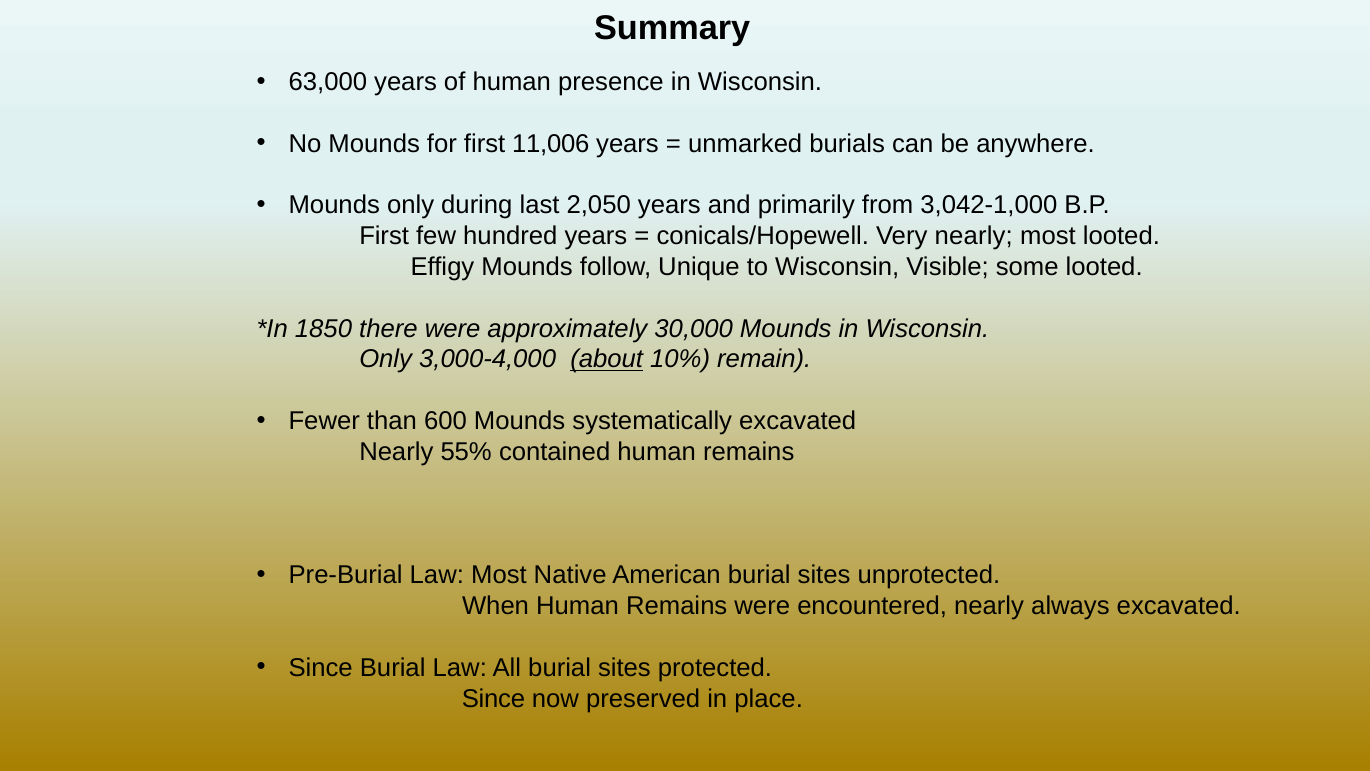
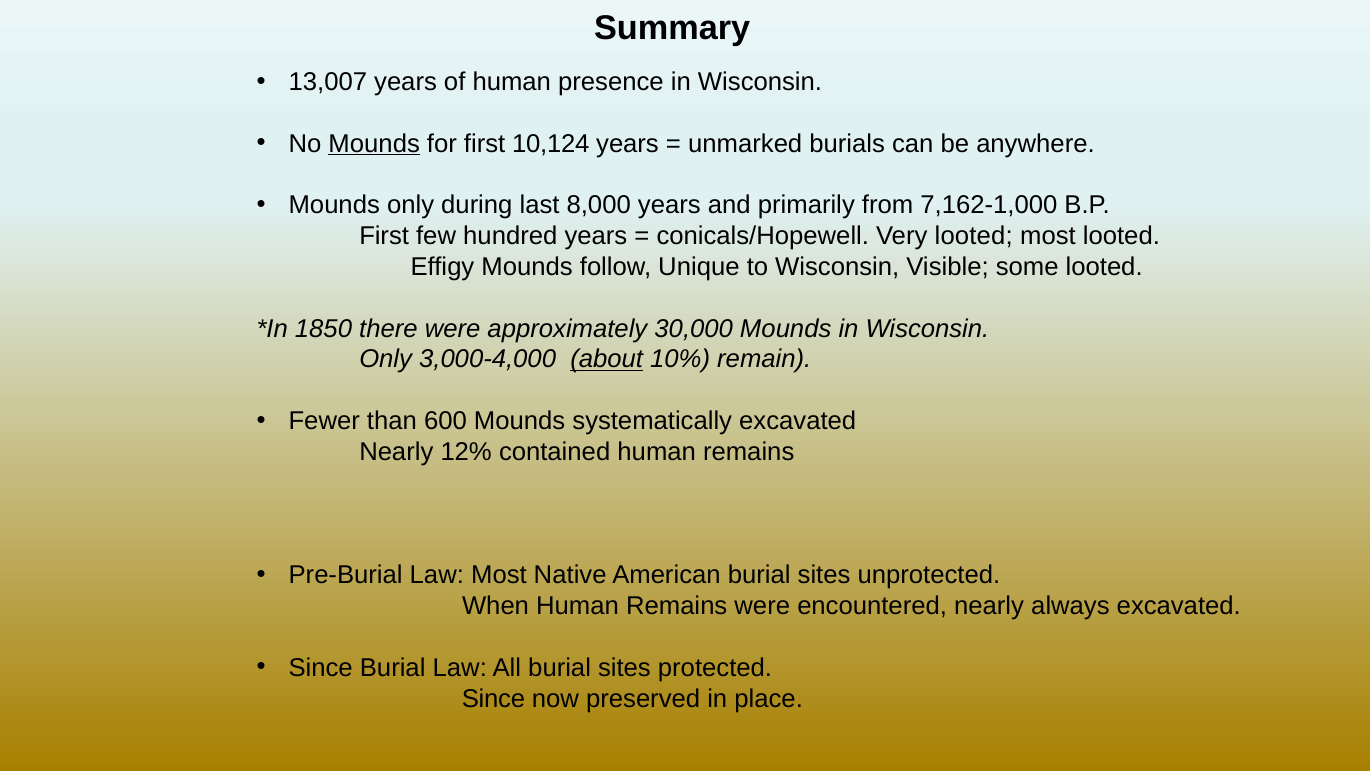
63,000: 63,000 -> 13,007
Mounds at (374, 144) underline: none -> present
11,006: 11,006 -> 10,124
2,050: 2,050 -> 8,000
3,042-1,000: 3,042-1,000 -> 7,162-1,000
Very nearly: nearly -> looted
55%: 55% -> 12%
